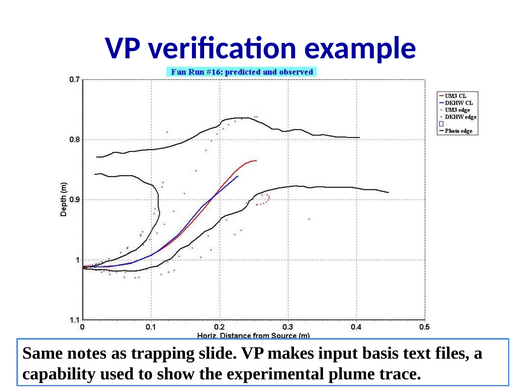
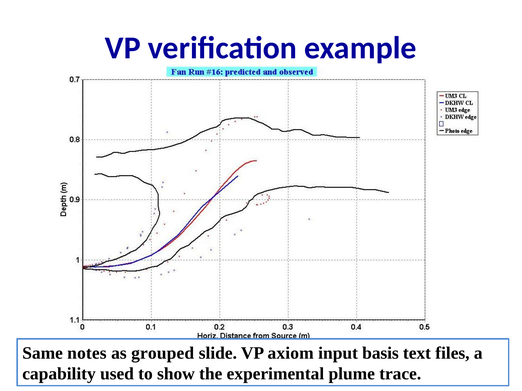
trapping: trapping -> grouped
makes: makes -> axiom
